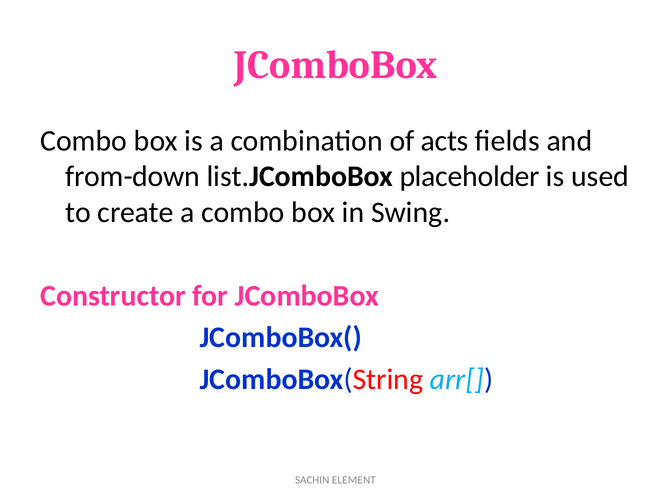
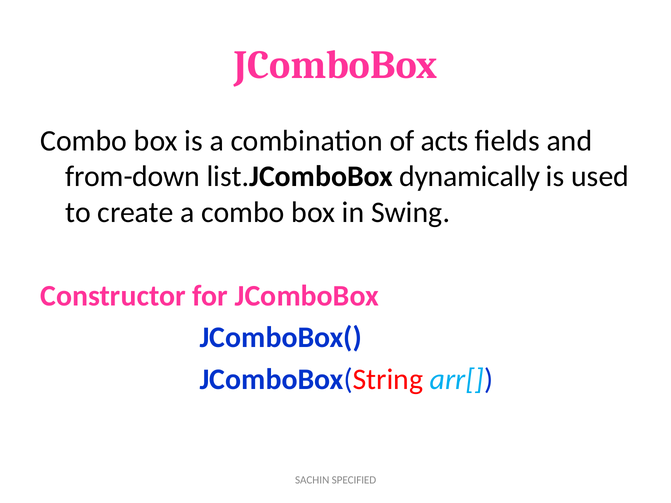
placeholder: placeholder -> dynamically
ELEMENT: ELEMENT -> SPECIFIED
